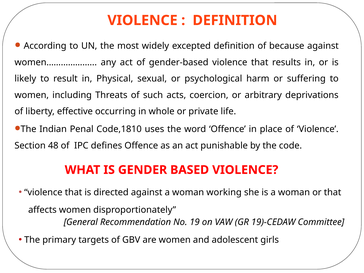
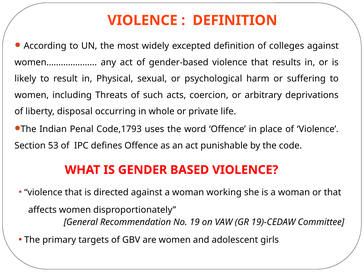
because: because -> colleges
effective: effective -> disposal
Code,1810: Code,1810 -> Code,1793
48: 48 -> 53
